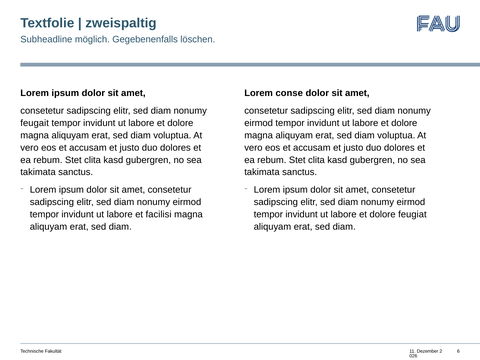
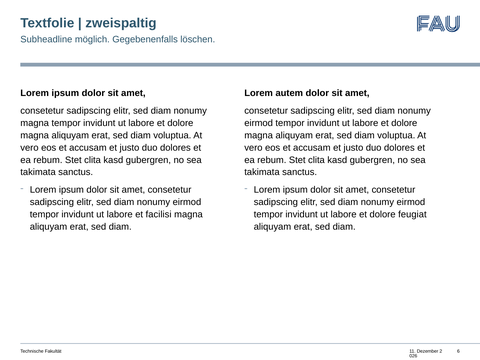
conse: conse -> autem
feugait at (35, 123): feugait -> magna
